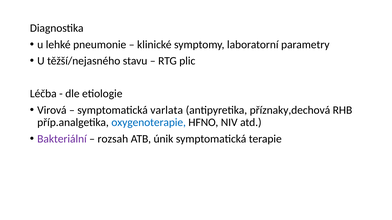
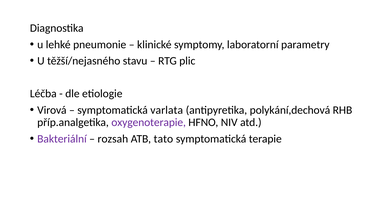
příznaky,dechová: příznaky,dechová -> polykání,dechová
oxygenoterapie colour: blue -> purple
únik: únik -> tato
